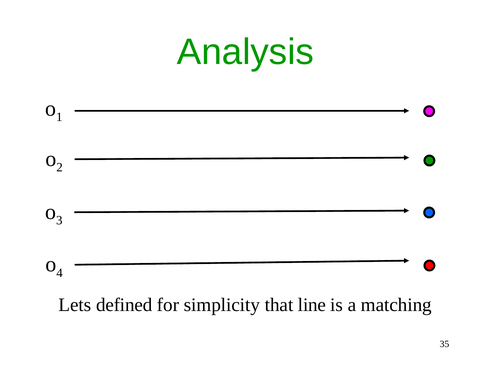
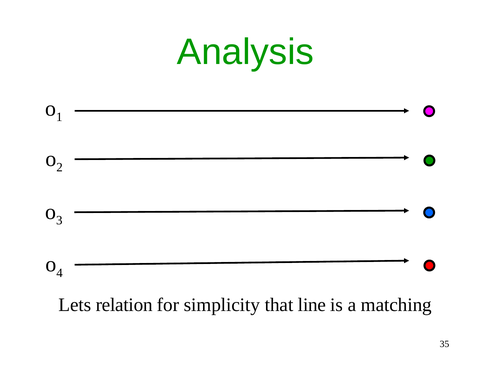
defined: defined -> relation
